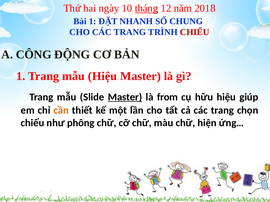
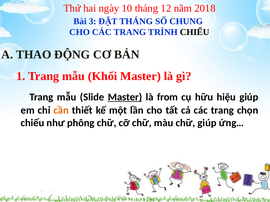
tháng at (146, 8) underline: present -> none
Bài 1: 1 -> 3
ĐẶT NHANH: NHANH -> THÁNG
CHIẾU at (195, 32) colour: red -> black
CÔNG: CÔNG -> THAO
mẫu Hiệu: Hiệu -> Khối
chữ hiện: hiện -> giúp
